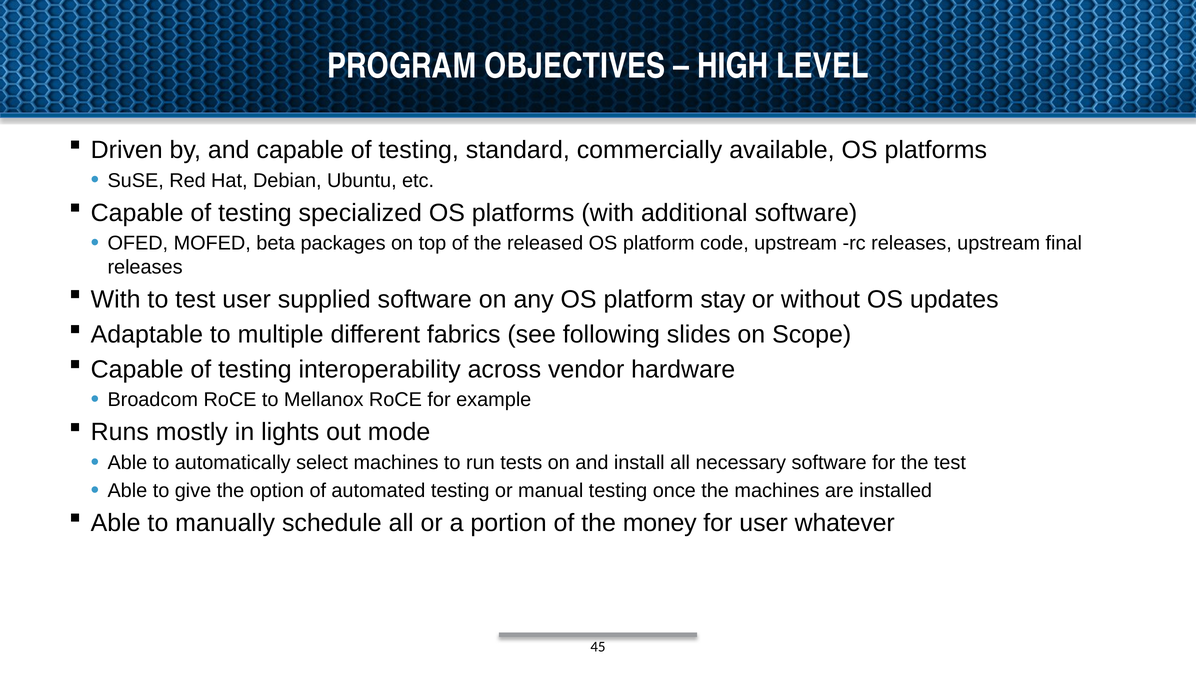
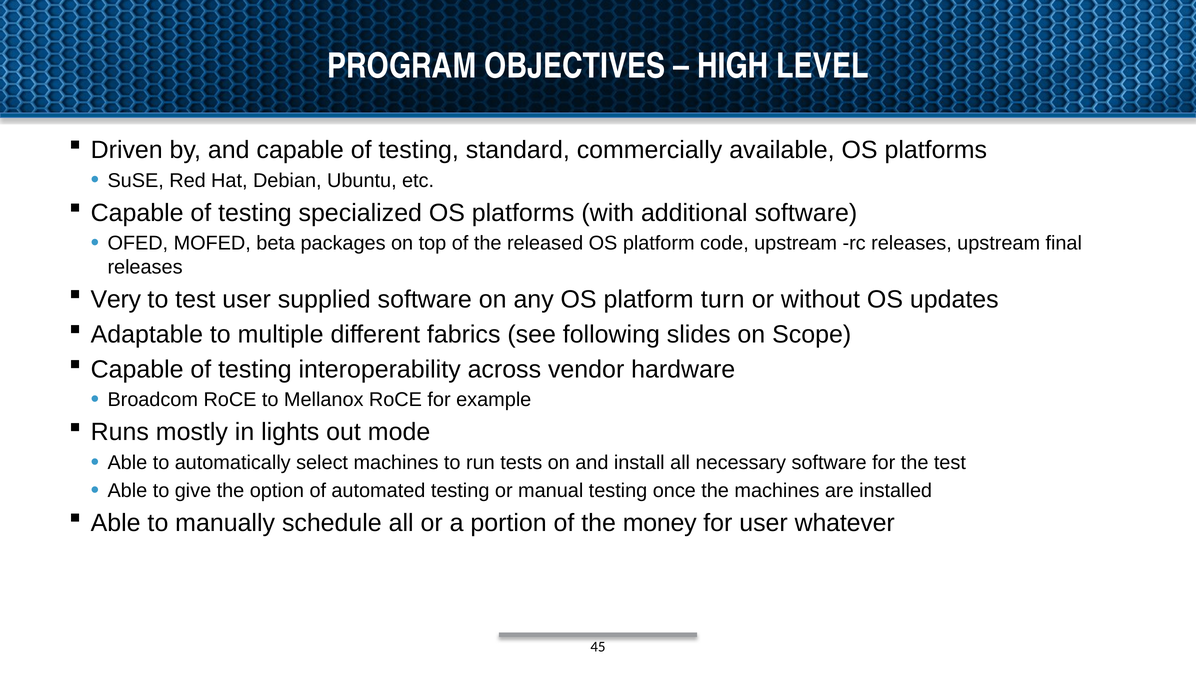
With at (116, 299): With -> Very
stay: stay -> turn
